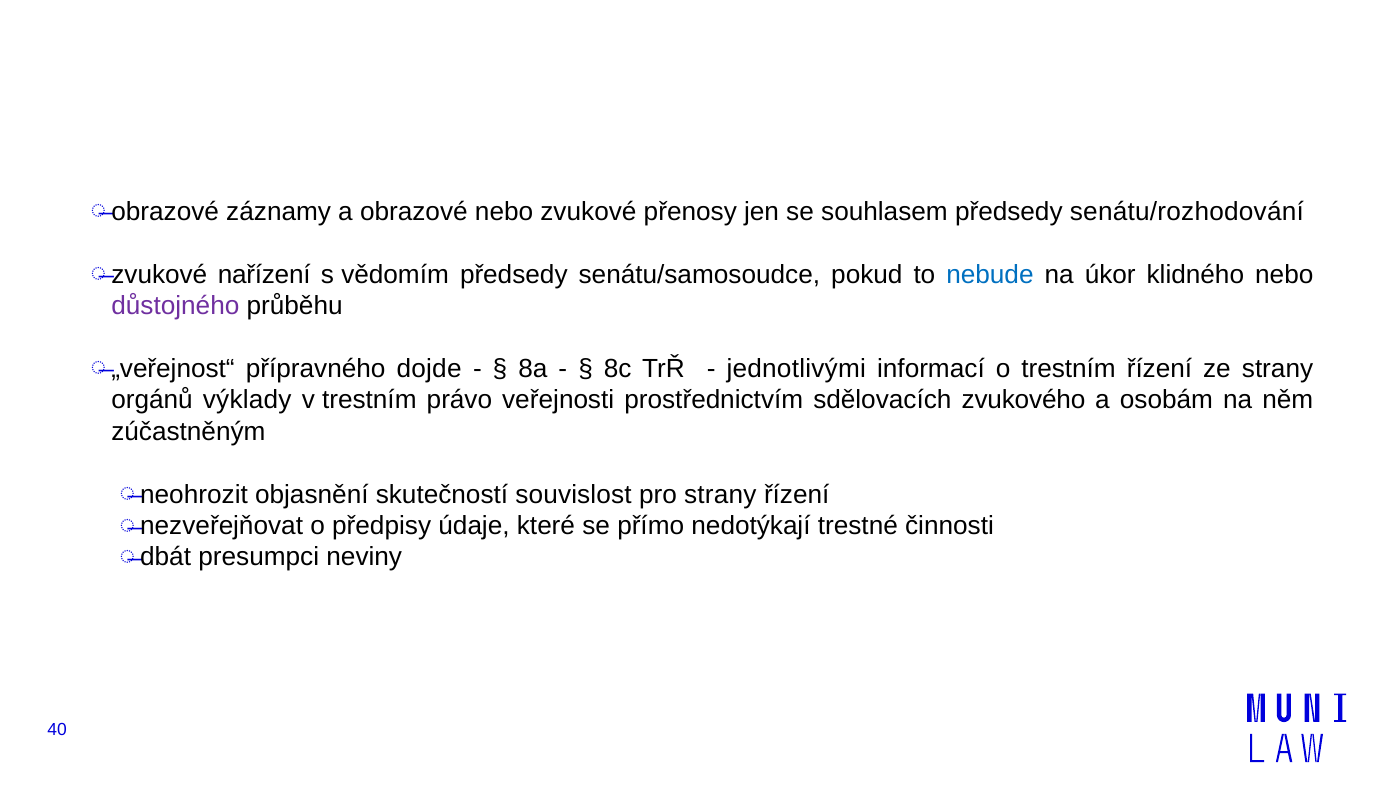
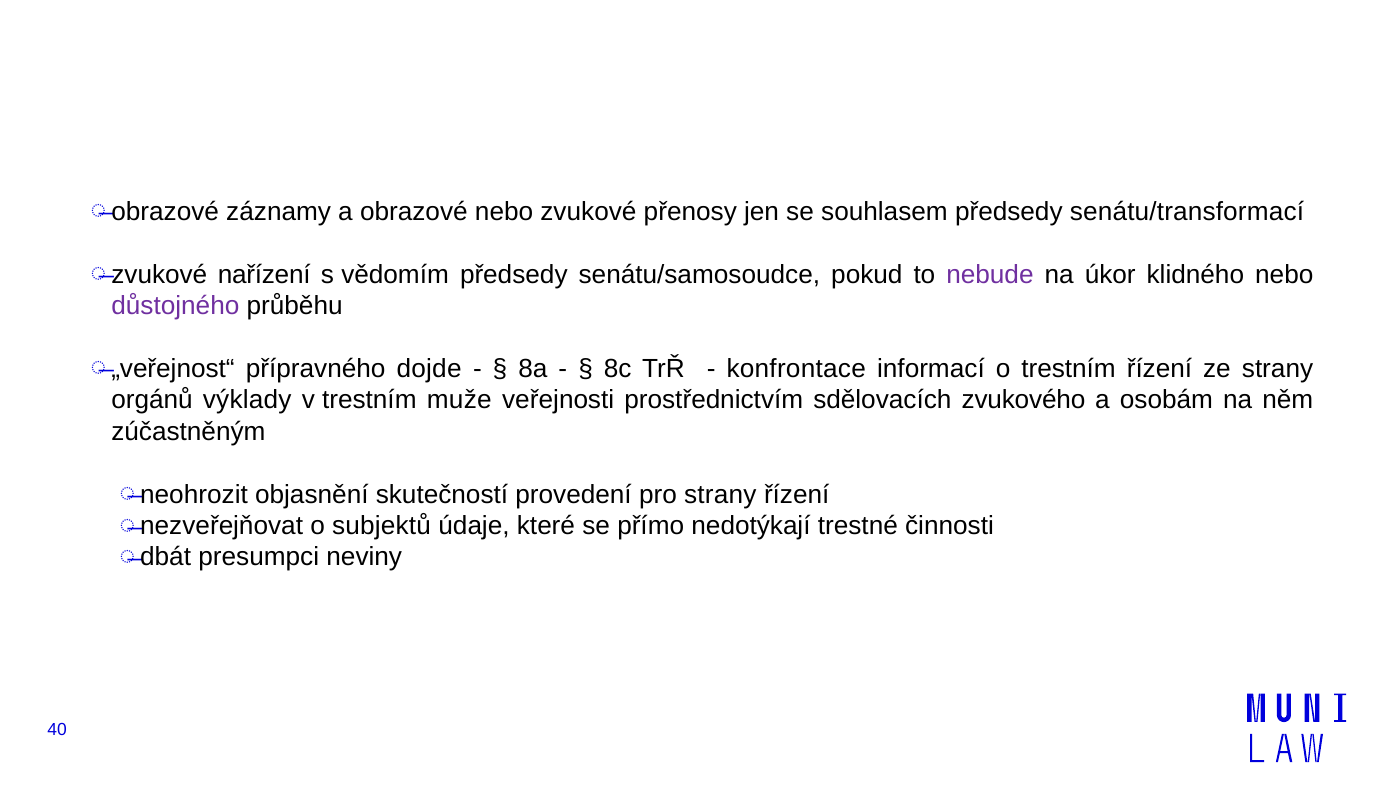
senátu/rozhodování: senátu/rozhodování -> senátu/transformací
nebude colour: blue -> purple
jednotlivými: jednotlivými -> konfrontace
právo: právo -> muže
souvislost: souvislost -> provedení
předpisy: předpisy -> subjektů
